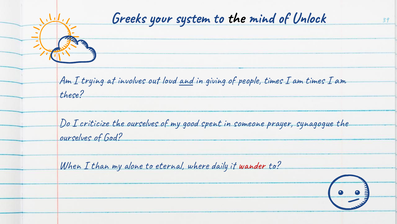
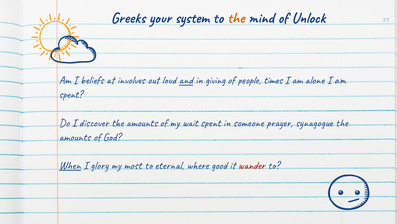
the at (236, 18) colour: black -> orange
trying: trying -> beliefs
am times: times -> alone
these at (71, 94): these -> spent
criticize: criticize -> discover
ourselves at (142, 123): ourselves -> amounts
good: good -> wait
ourselves at (75, 137): ourselves -> amounts
When underline: none -> present
than: than -> glory
alone: alone -> most
daily: daily -> good
